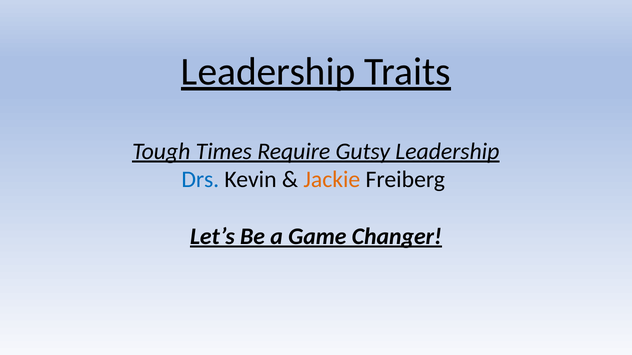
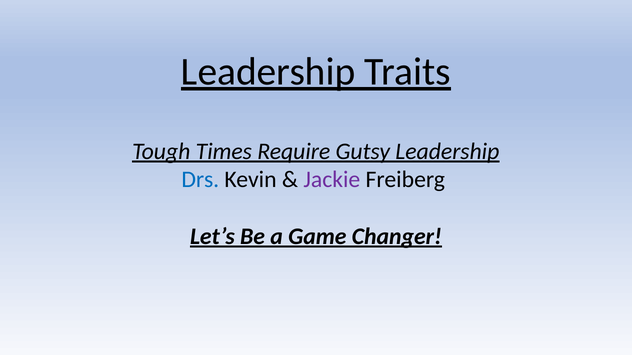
Jackie colour: orange -> purple
